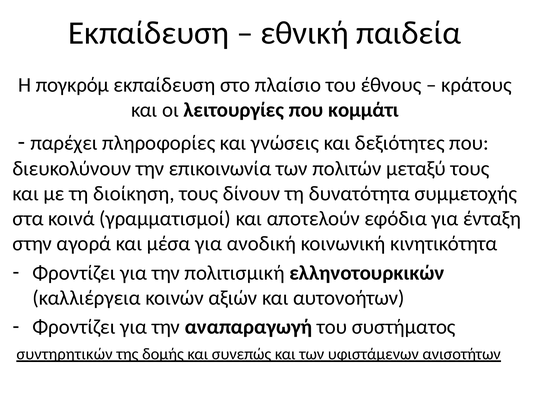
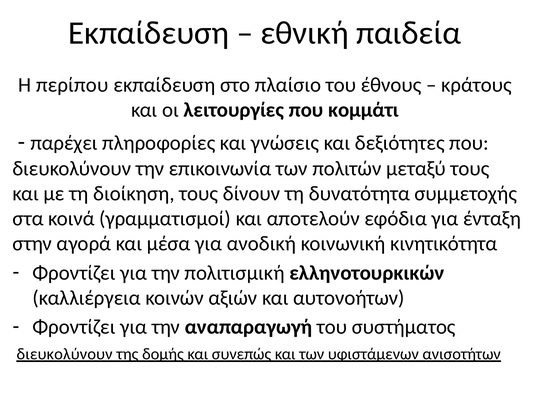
πογκρόμ: πογκρόμ -> περίπου
συντηρητικών at (65, 354): συντηρητικών -> διευκολύνουν
